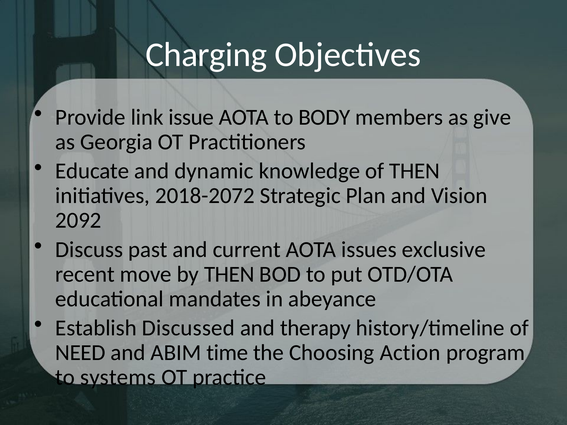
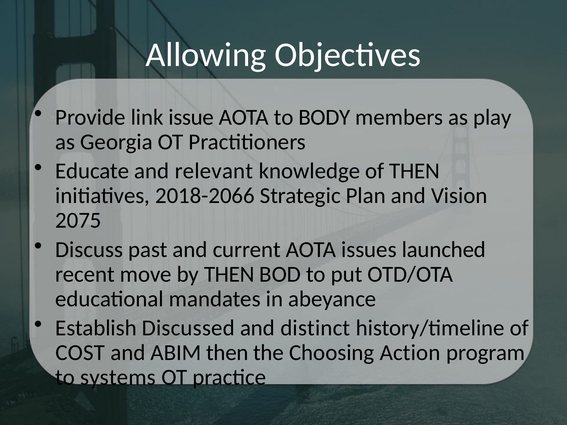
Charging: Charging -> Allowing
give: give -> play
dynamic: dynamic -> relevant
2018-2072: 2018-2072 -> 2018-2066
2092: 2092 -> 2075
exclusive: exclusive -> launched
therapy: therapy -> distinct
NEED: NEED -> COST
ABIM time: time -> then
